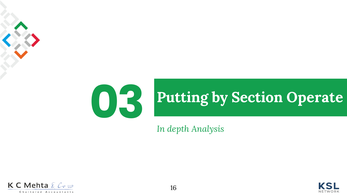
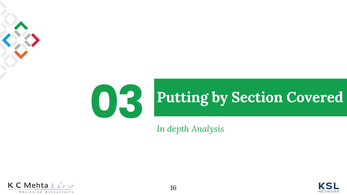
Operate: Operate -> Covered
